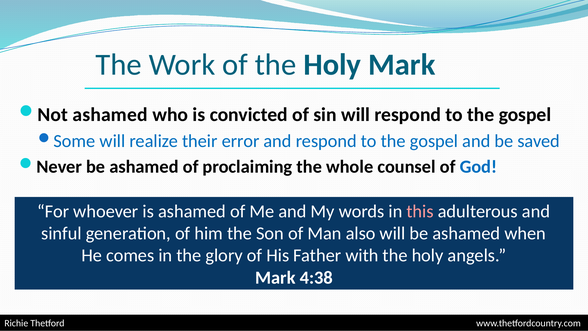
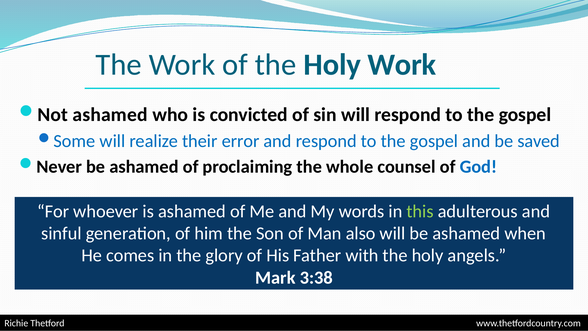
Holy Mark: Mark -> Work
this colour: pink -> light green
4:38: 4:38 -> 3:38
